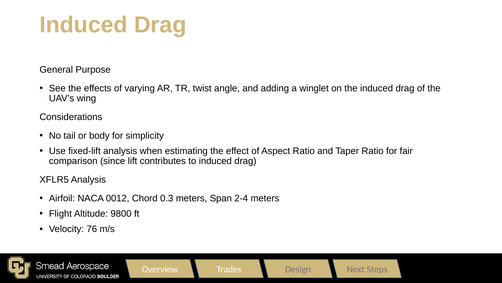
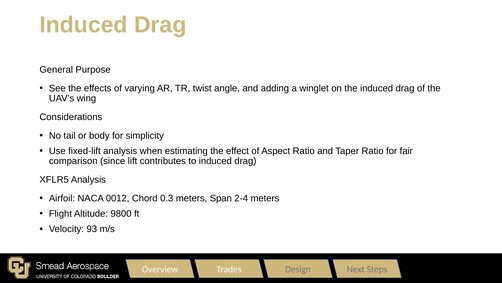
76: 76 -> 93
